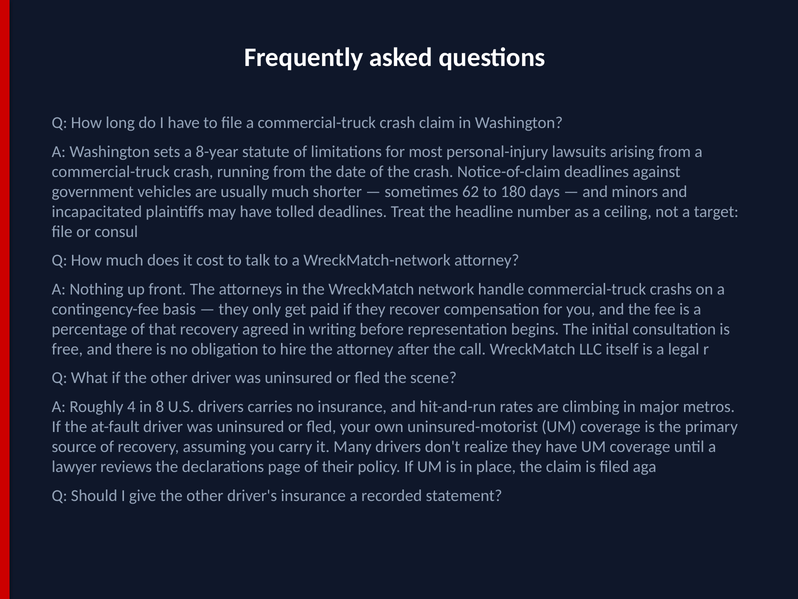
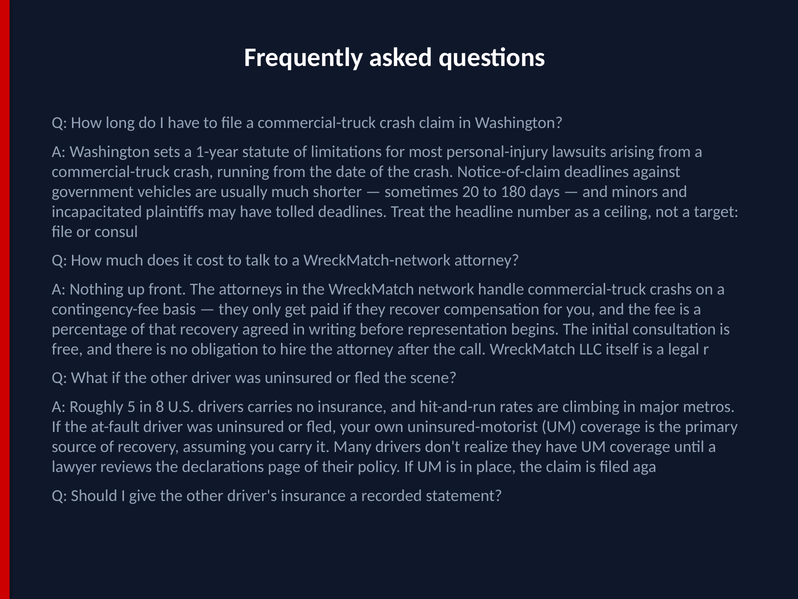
8-year: 8-year -> 1-year
62: 62 -> 20
4: 4 -> 5
